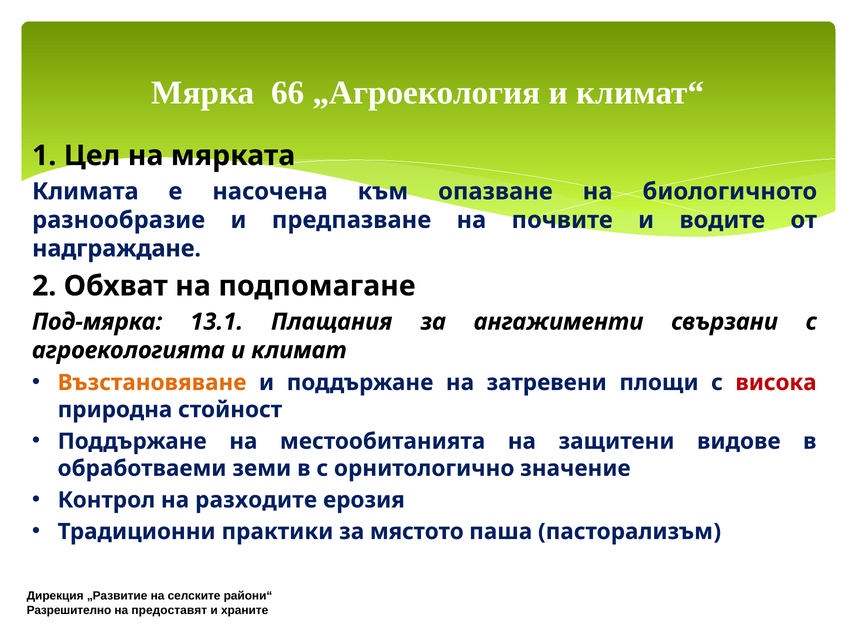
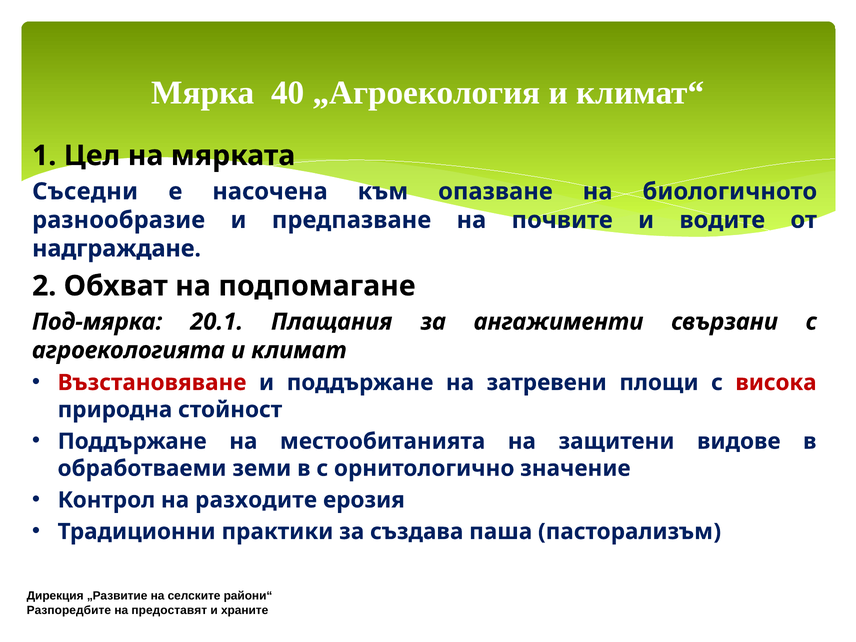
66: 66 -> 40
Климата: Климата -> Съседни
13.1: 13.1 -> 20.1
Възстановяване colour: orange -> red
мястото: мястото -> създава
Разрешително: Разрешително -> Разпоредбите
